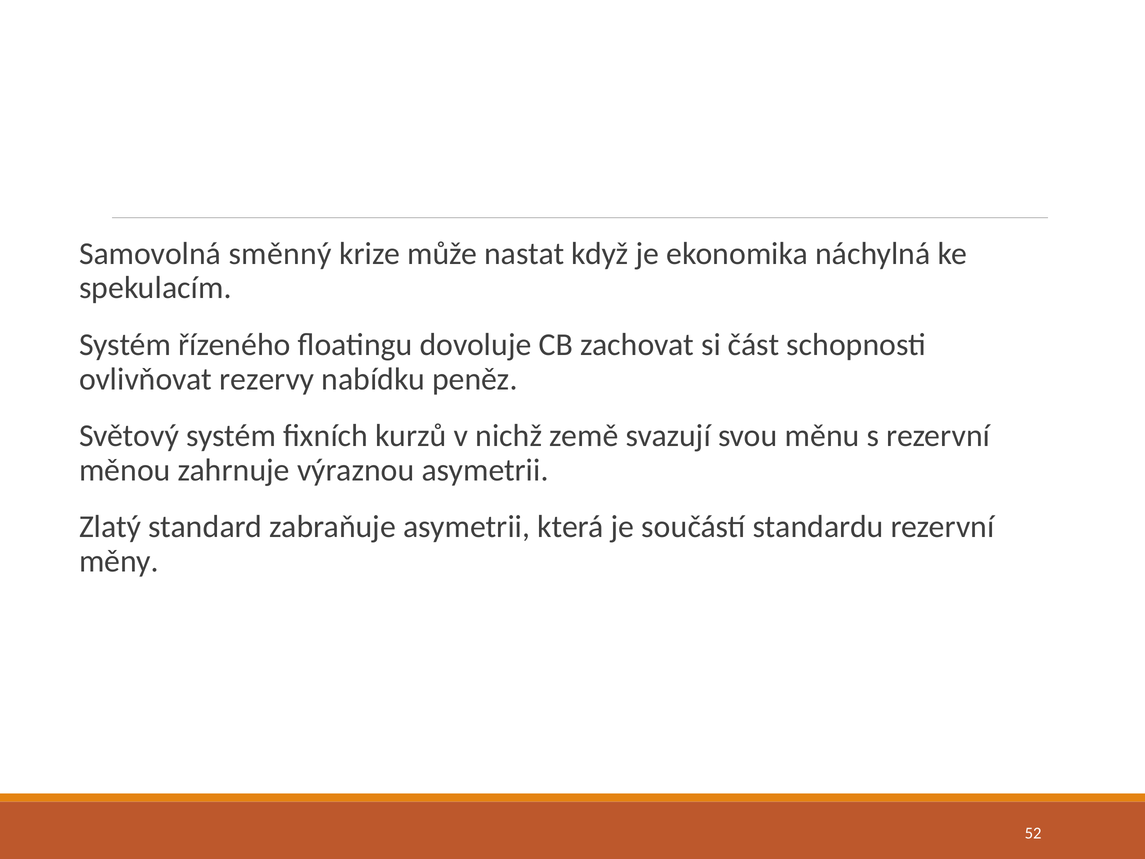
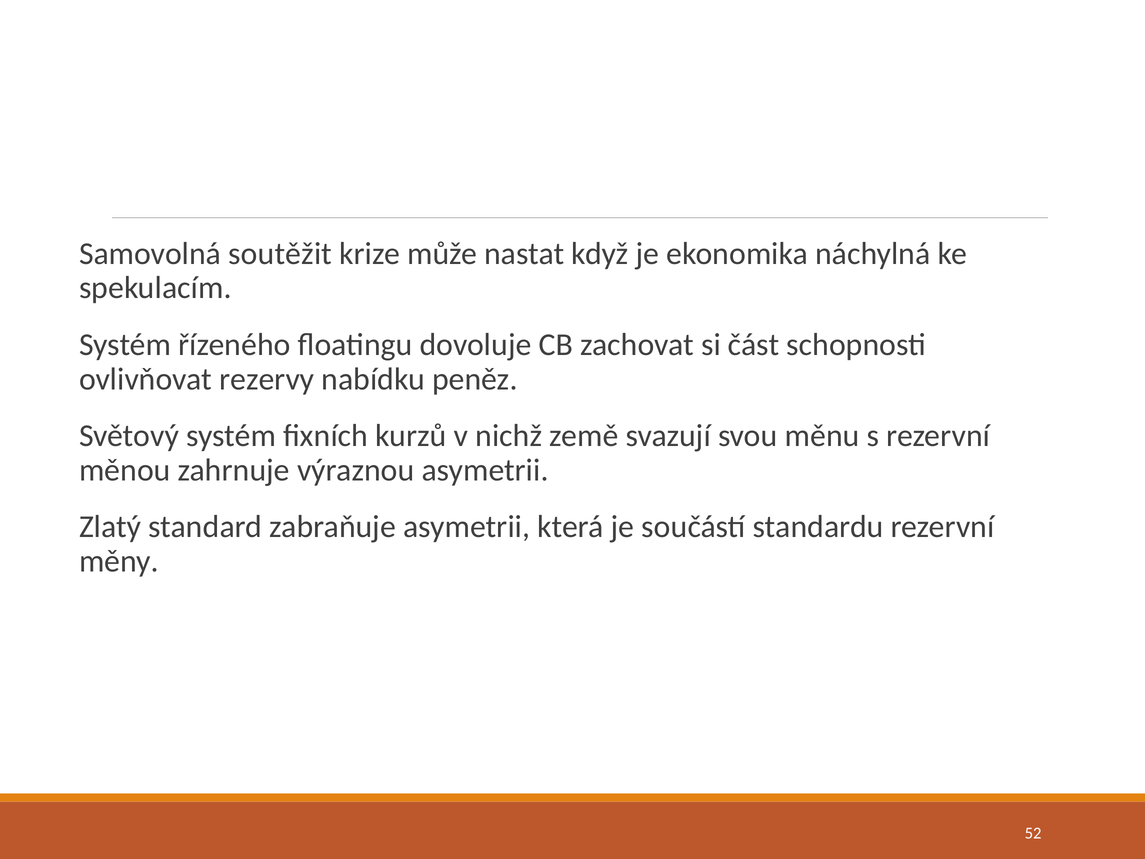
směnný: směnný -> soutěžit
